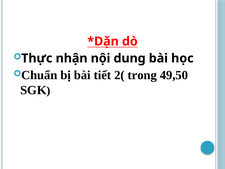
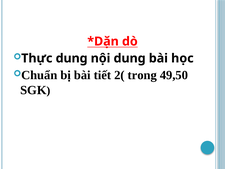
Thực nhận: nhận -> dung
